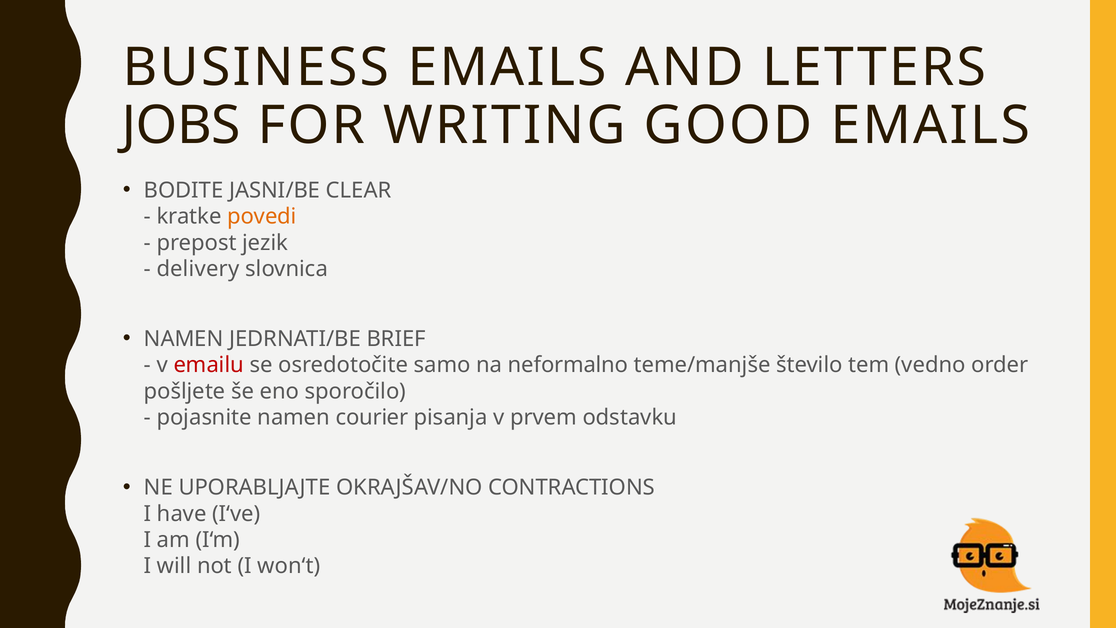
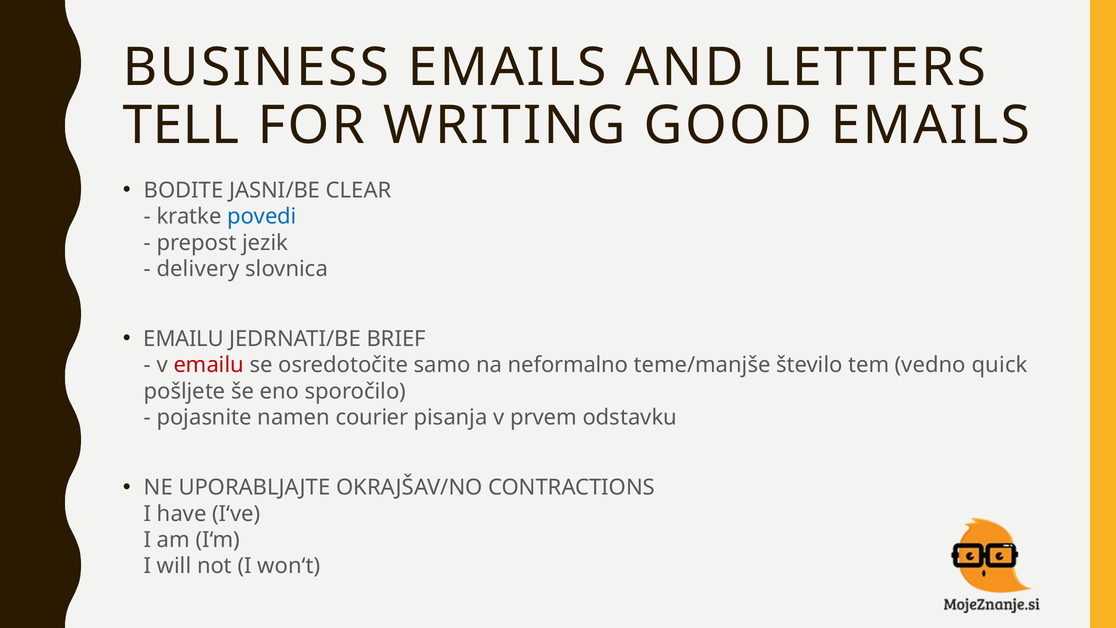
JOBS: JOBS -> TELL
povedi colour: orange -> blue
NAMEN at (184, 339): NAMEN -> EMAILU
order: order -> quick
